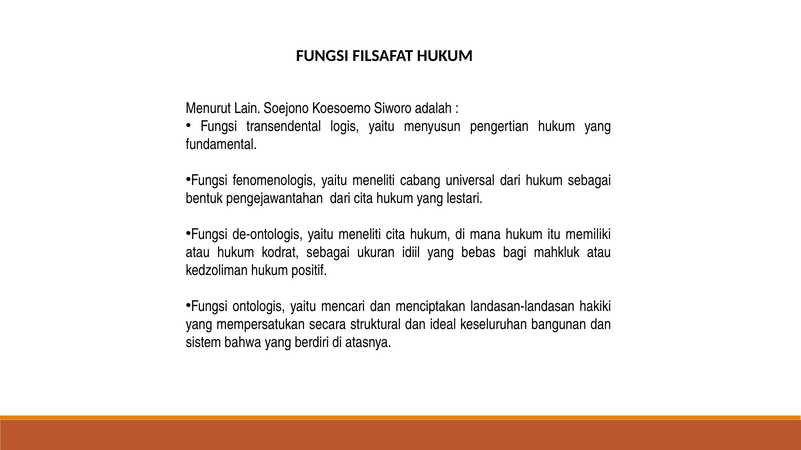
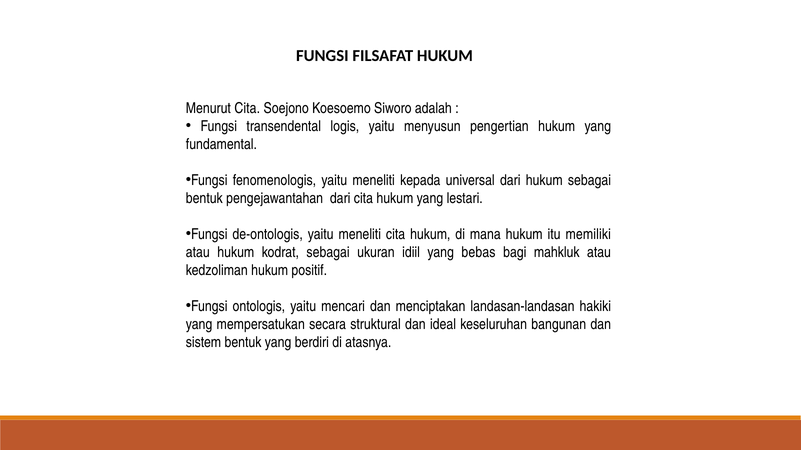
Menurut Lain: Lain -> Cita
cabang: cabang -> kepada
sistem bahwa: bahwa -> bentuk
